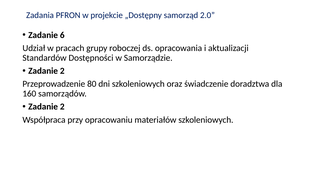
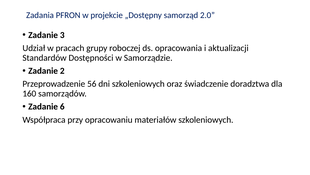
6: 6 -> 3
80: 80 -> 56
2 at (62, 106): 2 -> 6
